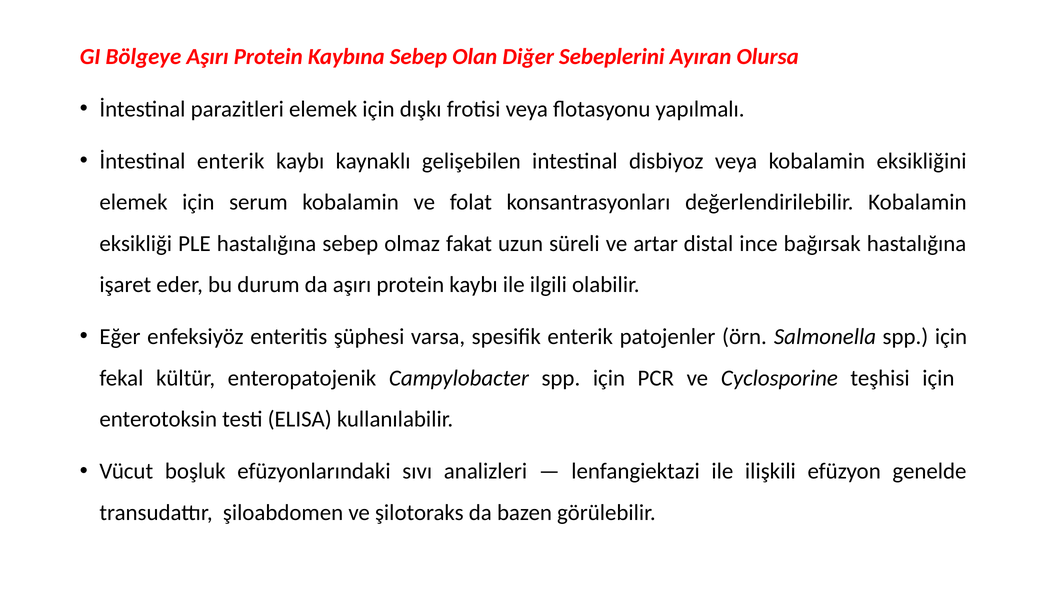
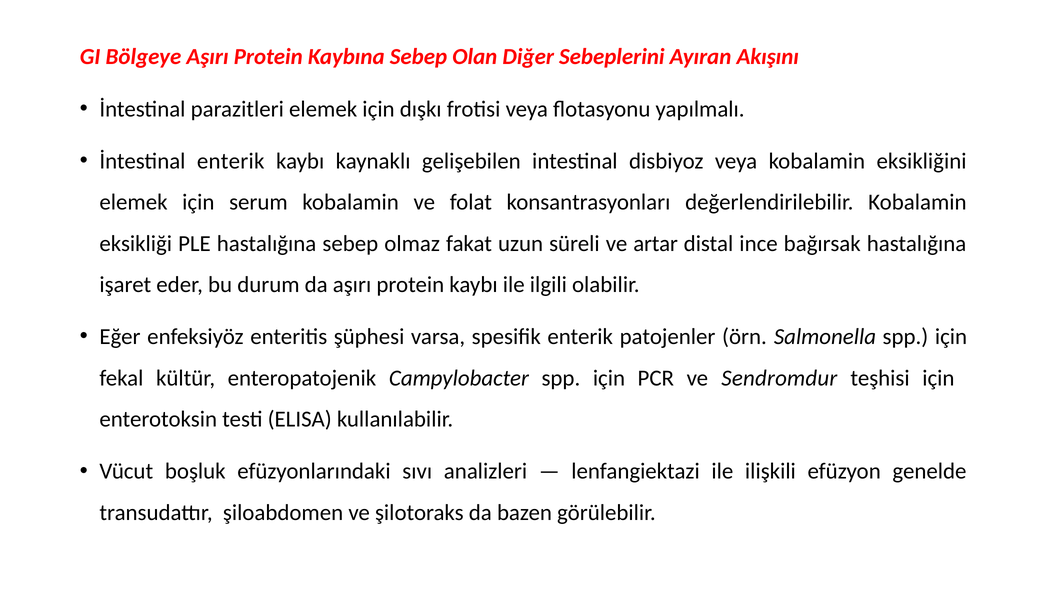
Olursa: Olursa -> Akışını
Cyclosporine: Cyclosporine -> Sendromdur
